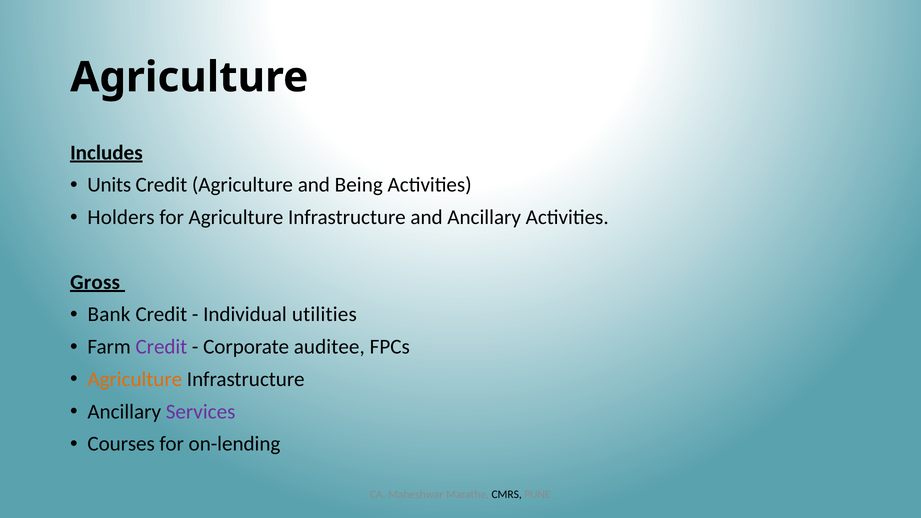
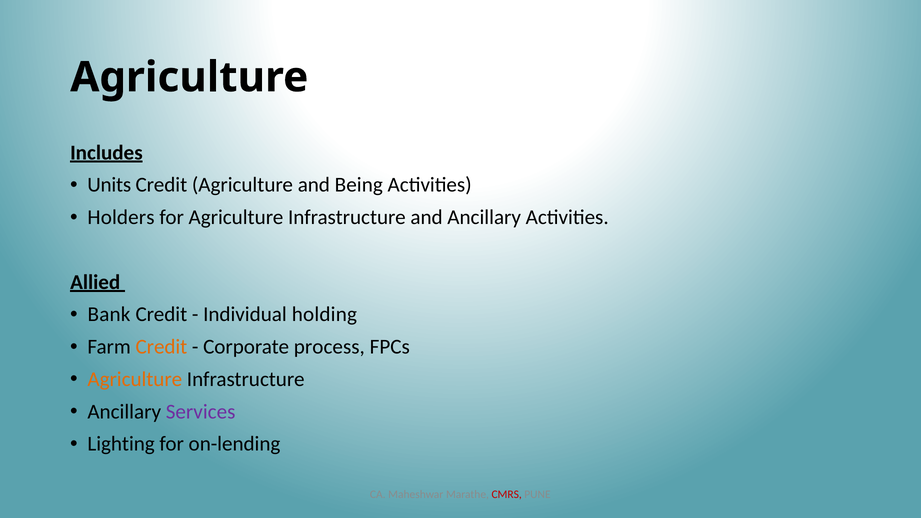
Gross: Gross -> Allied
utilities: utilities -> holding
Credit at (161, 347) colour: purple -> orange
auditee: auditee -> process
Courses: Courses -> Lighting
CMRS colour: black -> red
